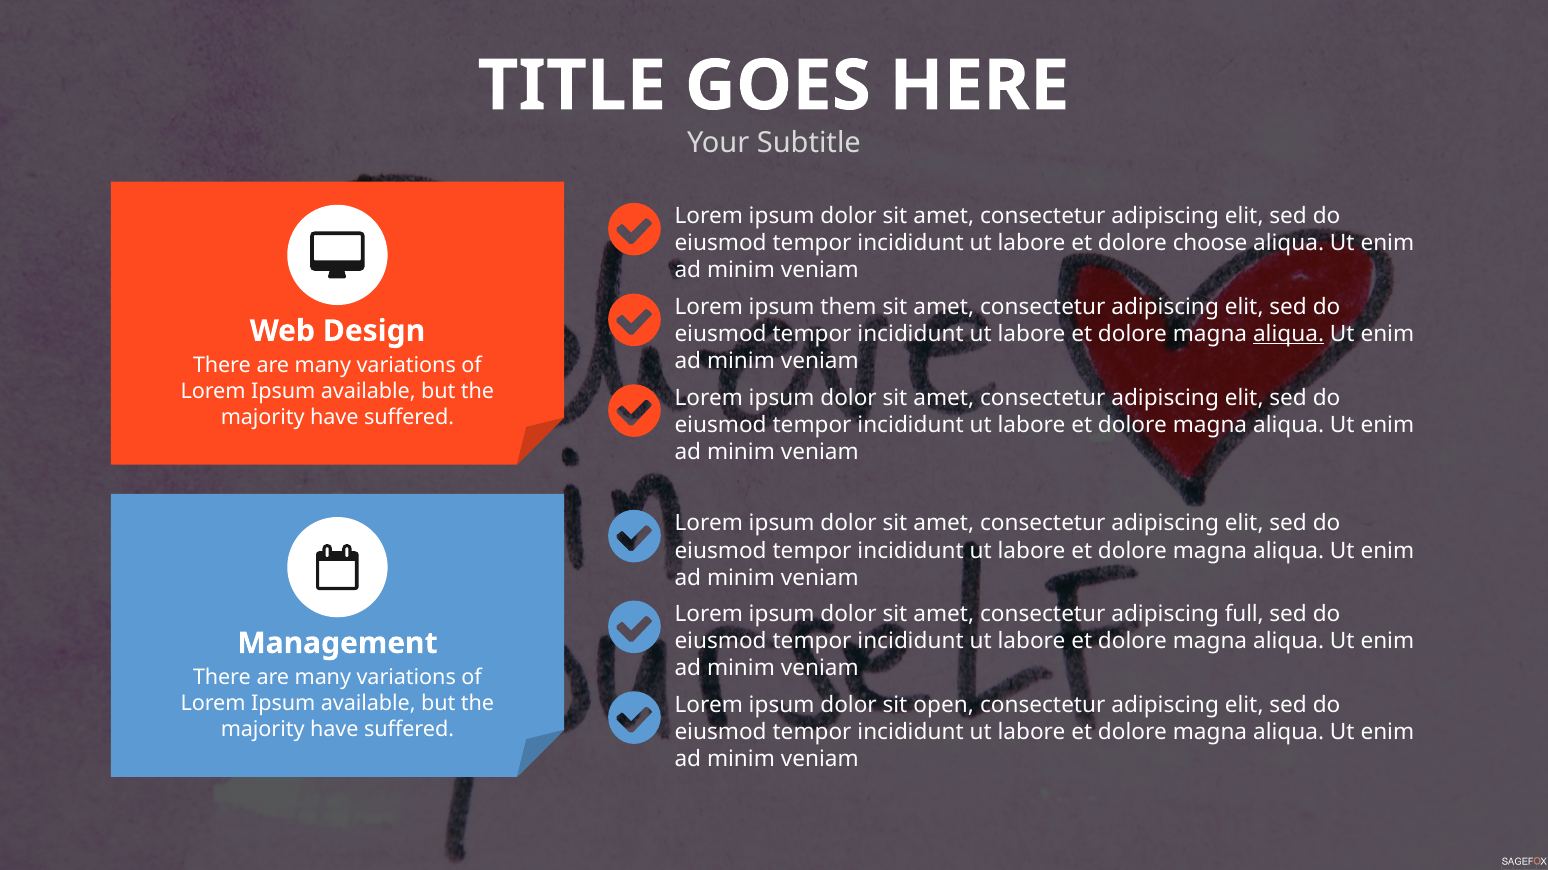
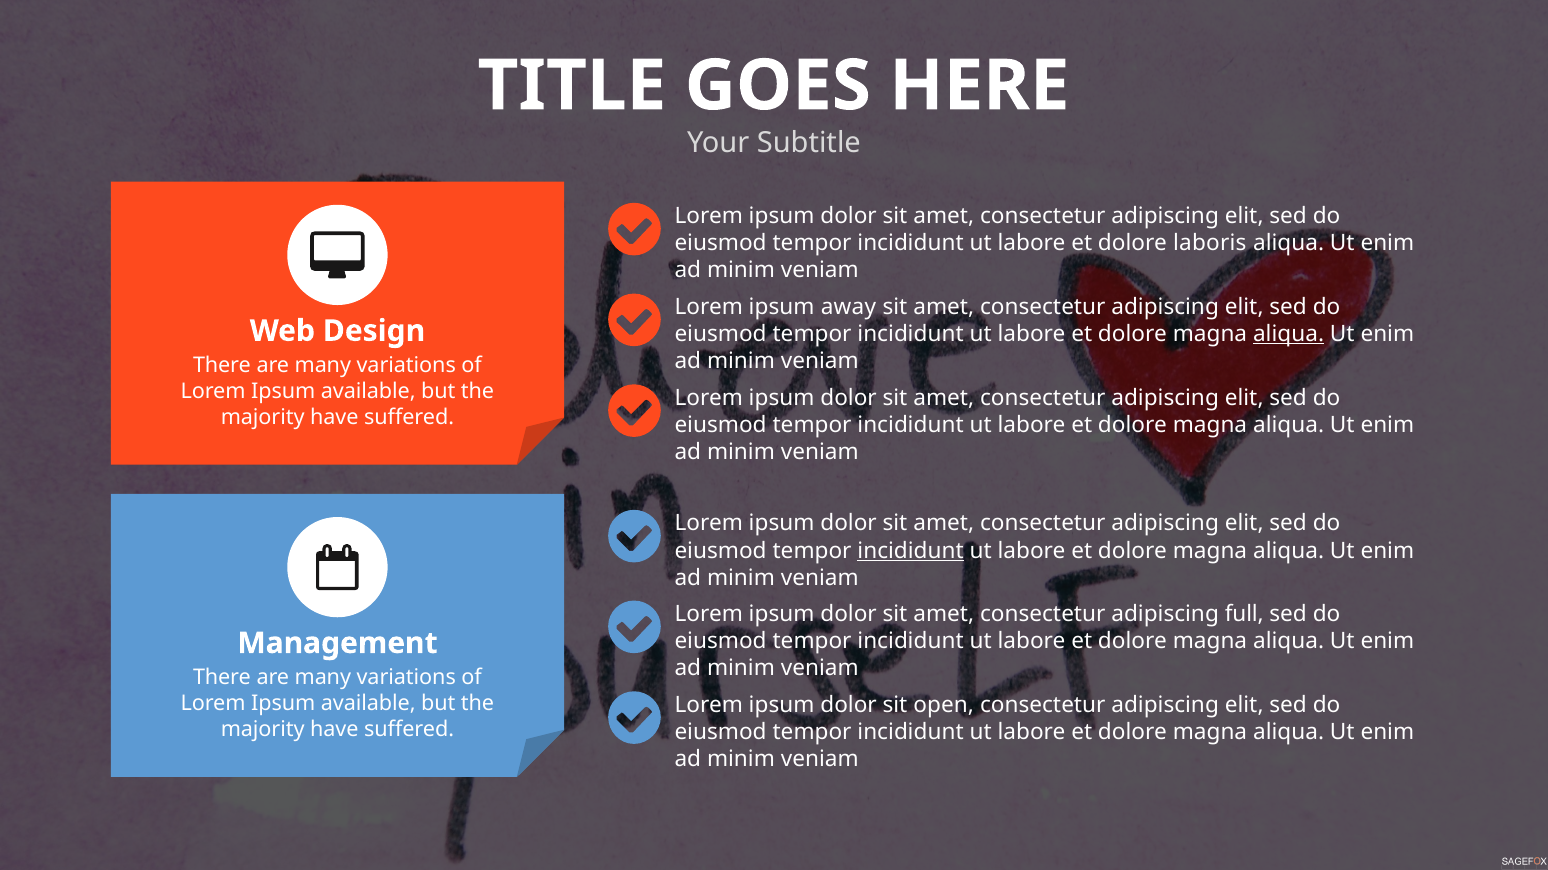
choose: choose -> laboris
them: them -> away
incididunt at (911, 551) underline: none -> present
